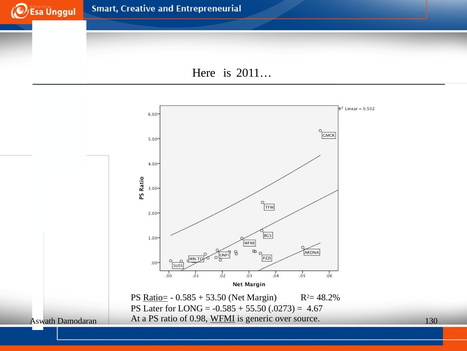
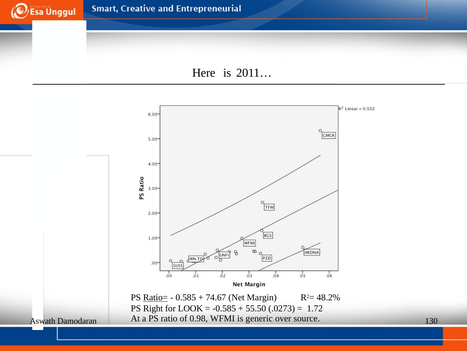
53.50: 53.50 -> 74.67
Later: Later -> Right
LONG: LONG -> LOOK
4.67: 4.67 -> 1.72
WFMI underline: present -> none
